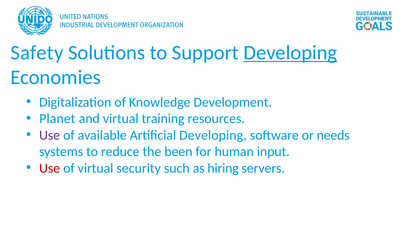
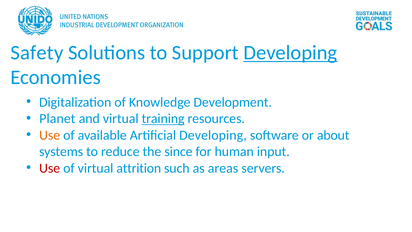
training underline: none -> present
Use at (50, 135) colour: purple -> orange
needs: needs -> about
been: been -> since
security: security -> attrition
hiring: hiring -> areas
